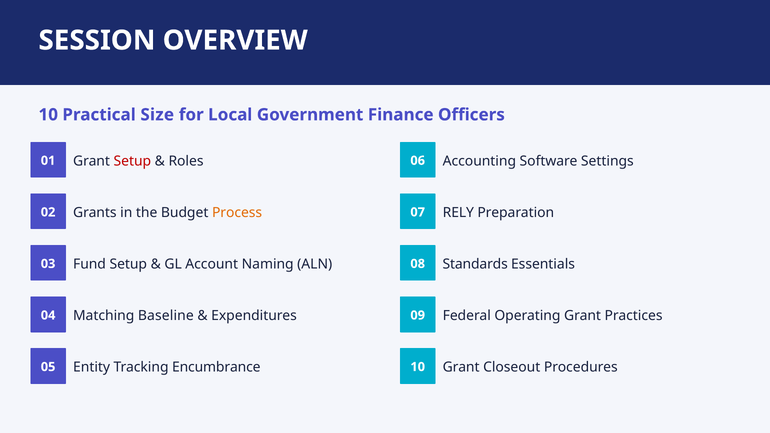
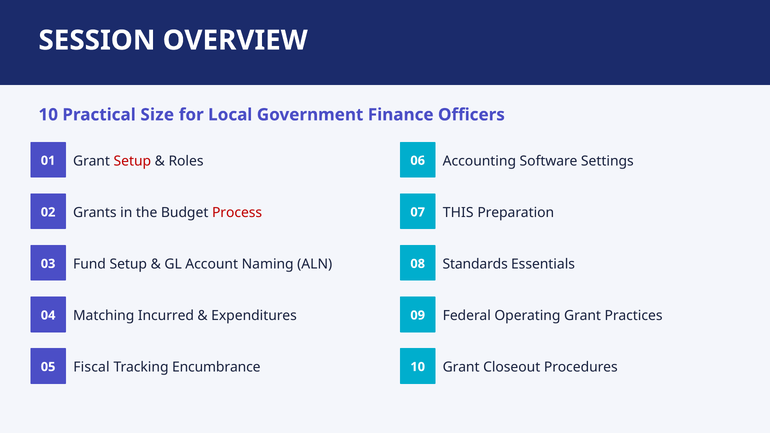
Process colour: orange -> red
RELY: RELY -> THIS
Baseline: Baseline -> Incurred
Entity: Entity -> Fiscal
